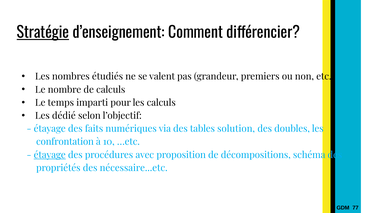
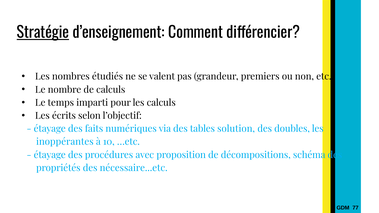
dédié: dédié -> écrits
confrontation: confrontation -> inoppérantes
étayage at (50, 155) underline: present -> none
